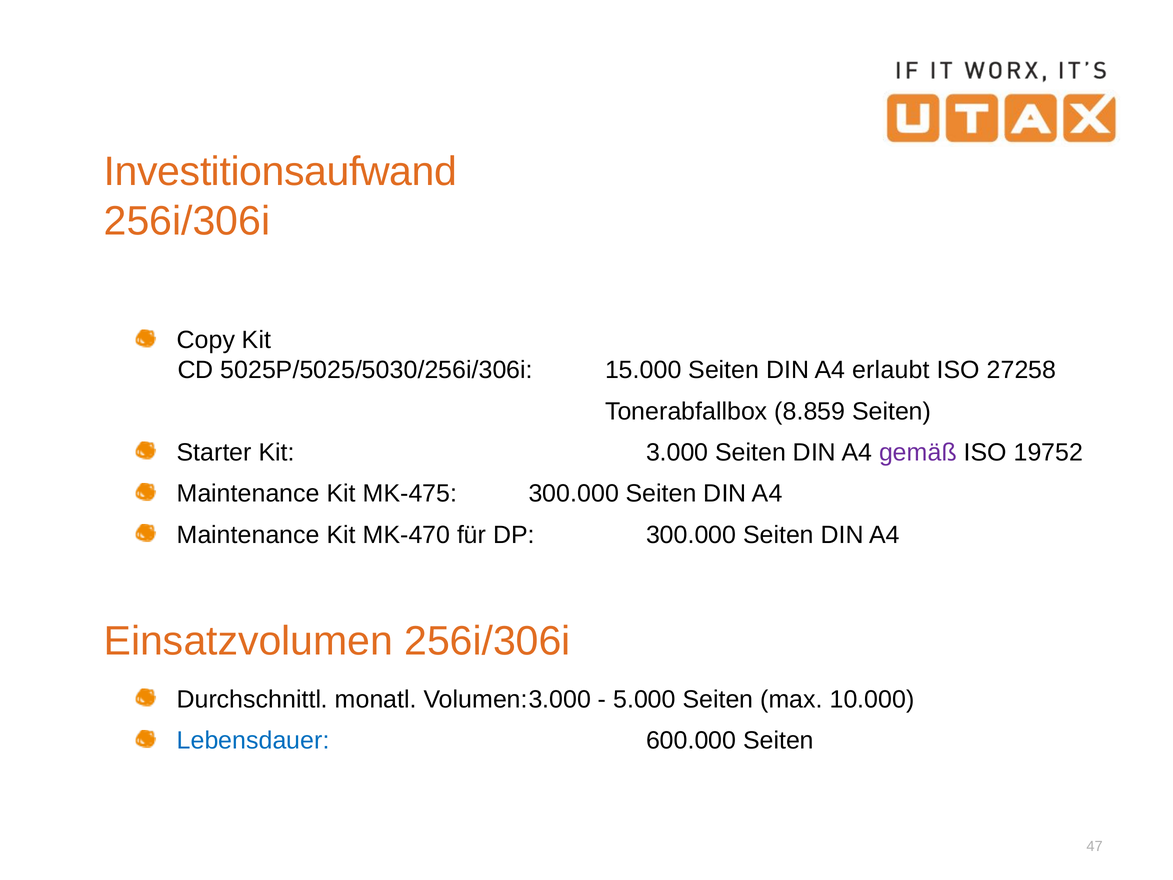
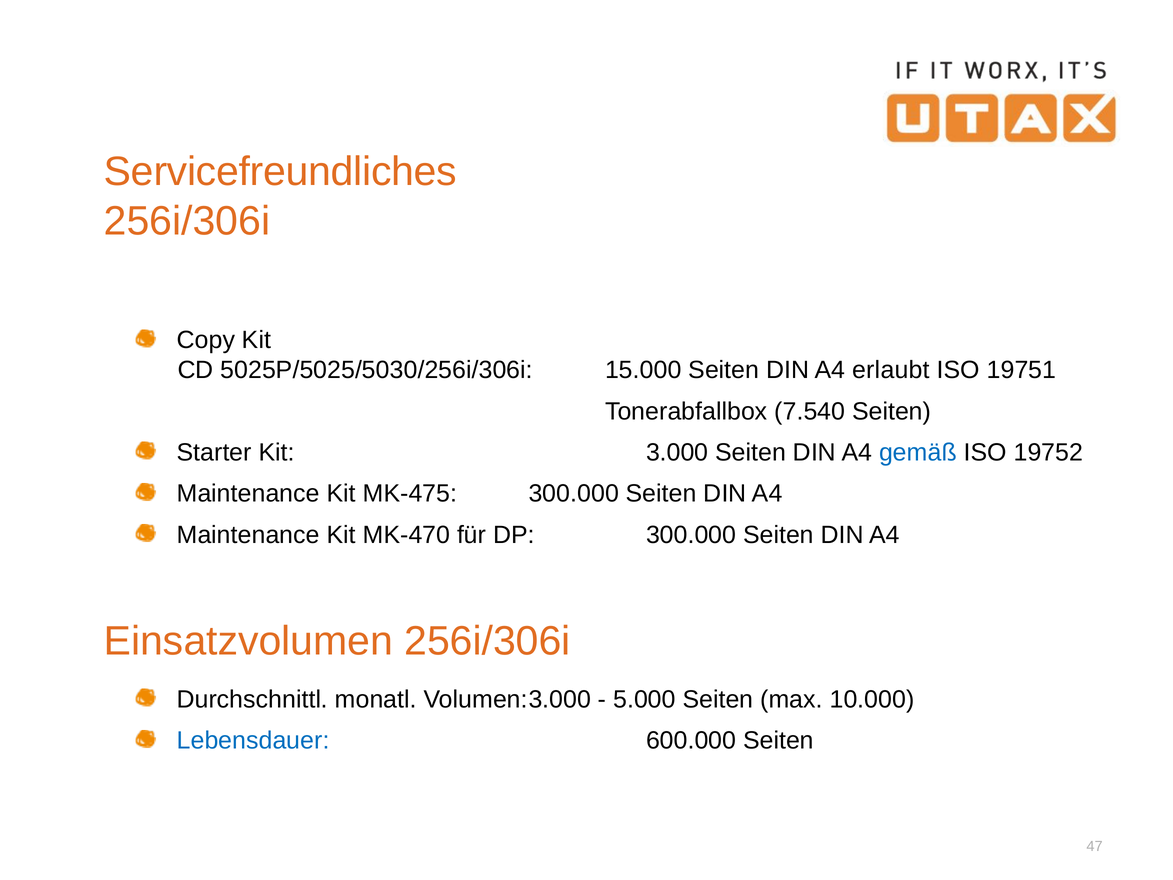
Investitionsaufwand: Investitionsaufwand -> Servicefreundliches
27258: 27258 -> 19751
8.859: 8.859 -> 7.540
gemäß colour: purple -> blue
